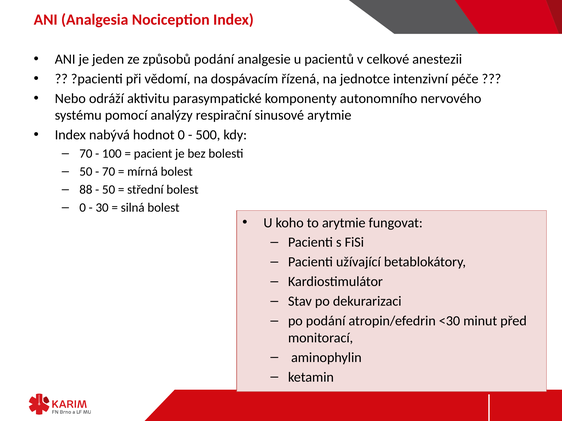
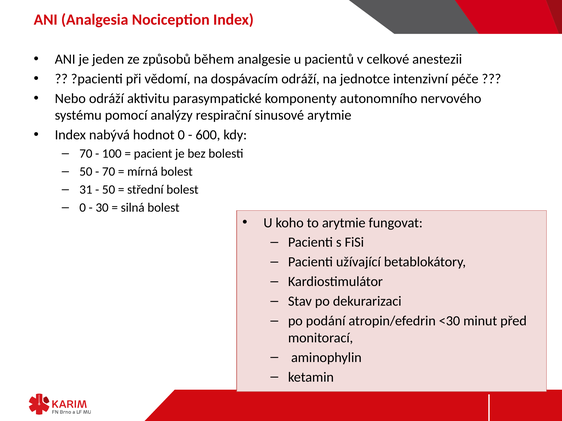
způsobů podání: podání -> během
dospávacím řízená: řízená -> odráží
500: 500 -> 600
88: 88 -> 31
